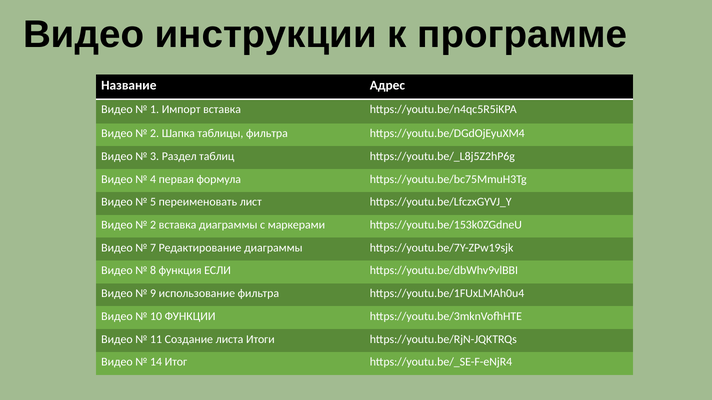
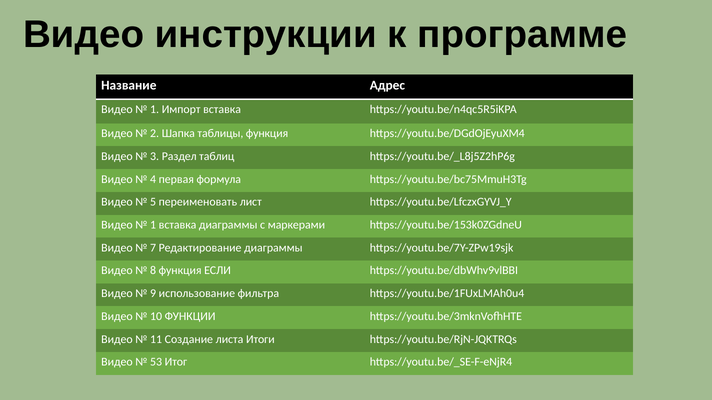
таблицы фильтра: фильтра -> функция
2 at (153, 225): 2 -> 1
14: 14 -> 53
